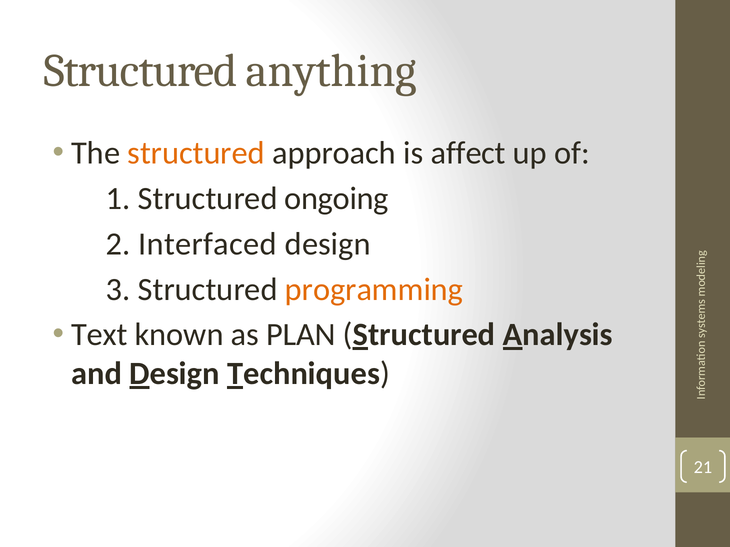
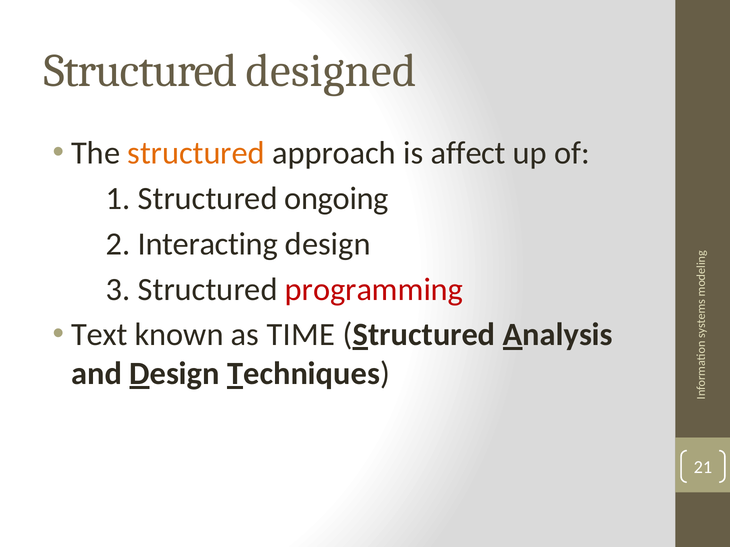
anything: anything -> designed
Interfaced: Interfaced -> Interacting
programming colour: orange -> red
PLAN: PLAN -> TIME
